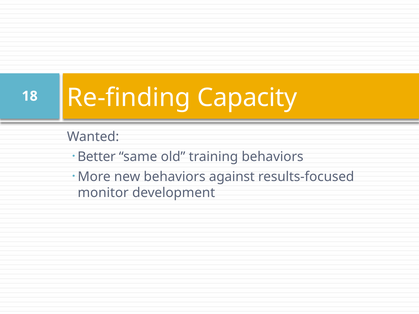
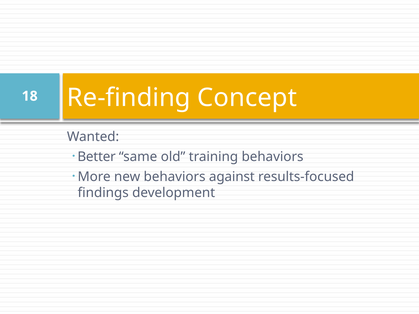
Capacity: Capacity -> Concept
monitor: monitor -> findings
